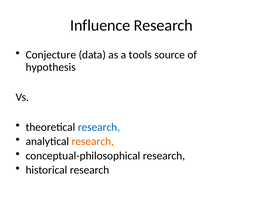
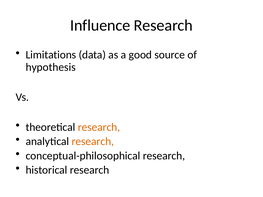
Conjecture: Conjecture -> Limitations
tools: tools -> good
research at (99, 127) colour: blue -> orange
